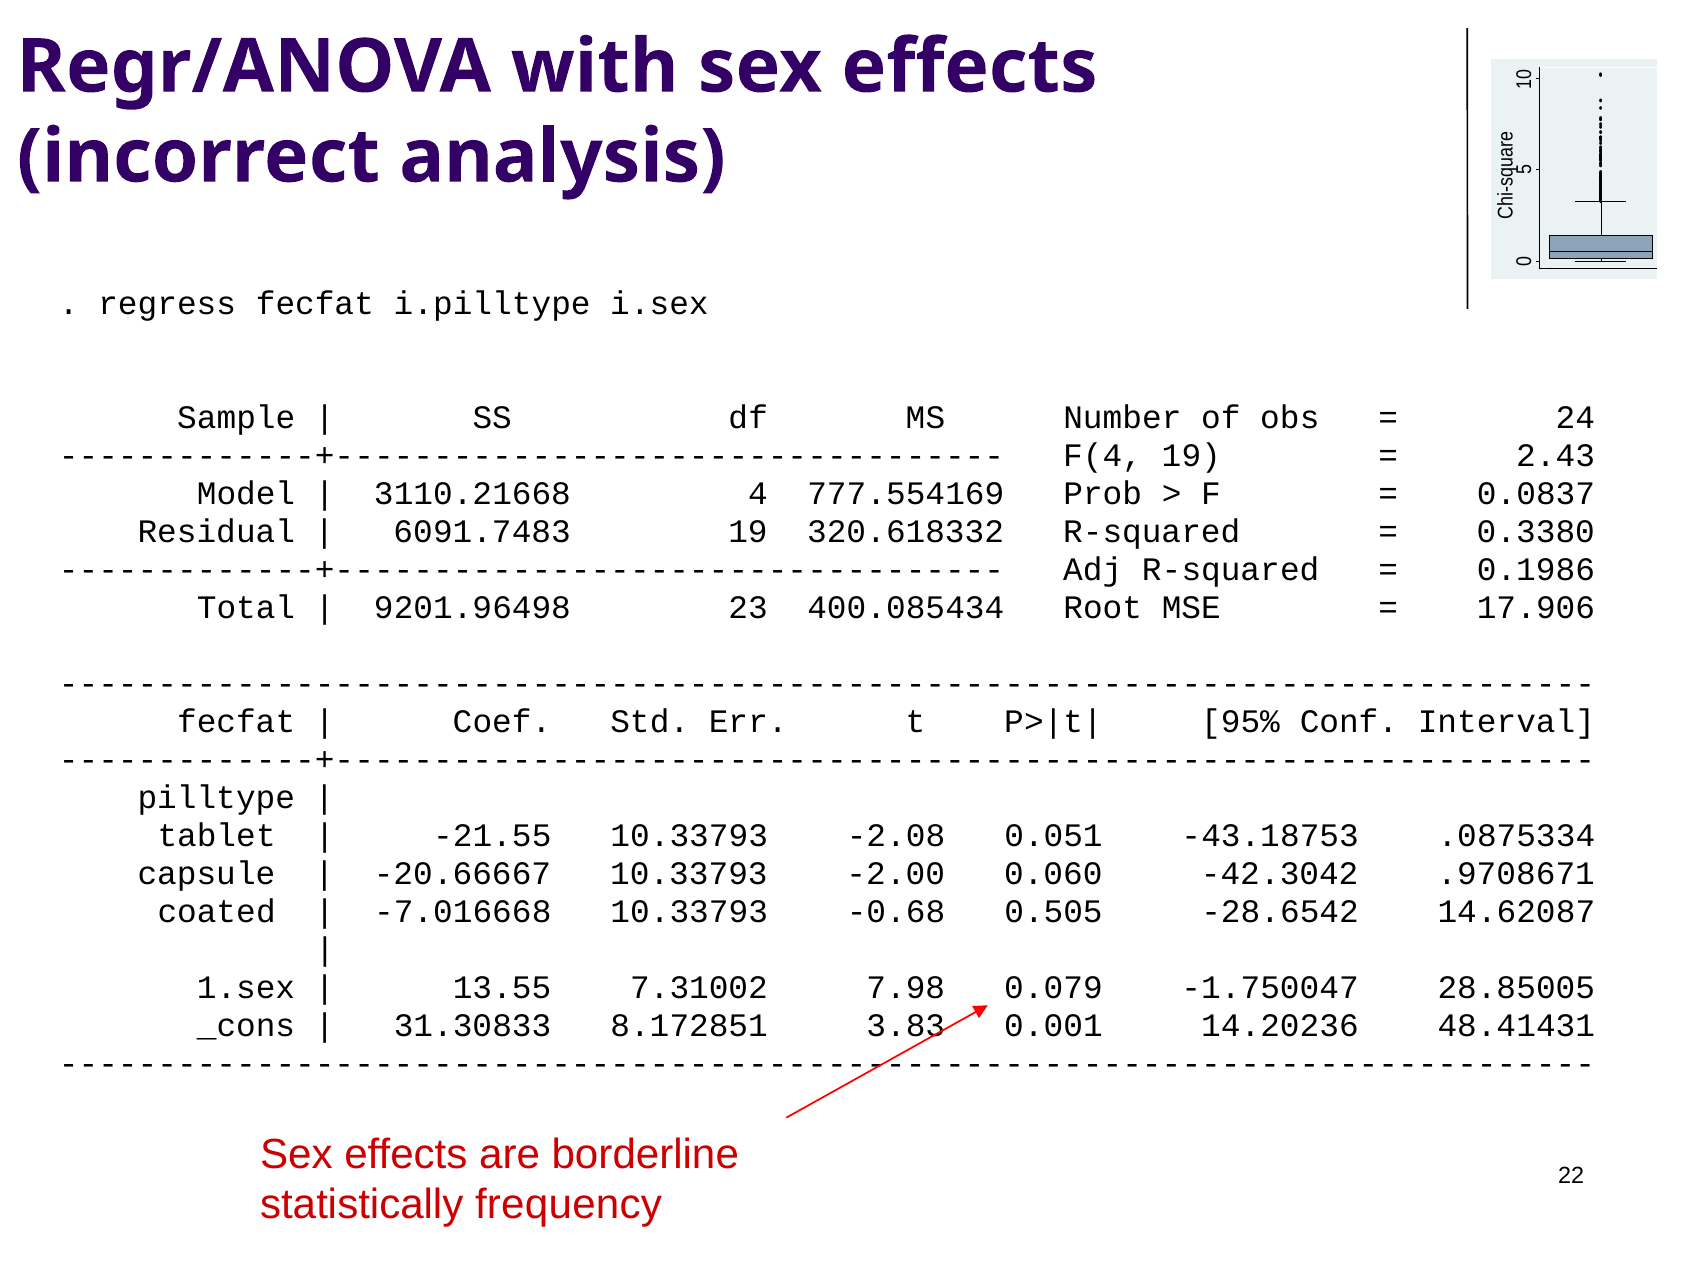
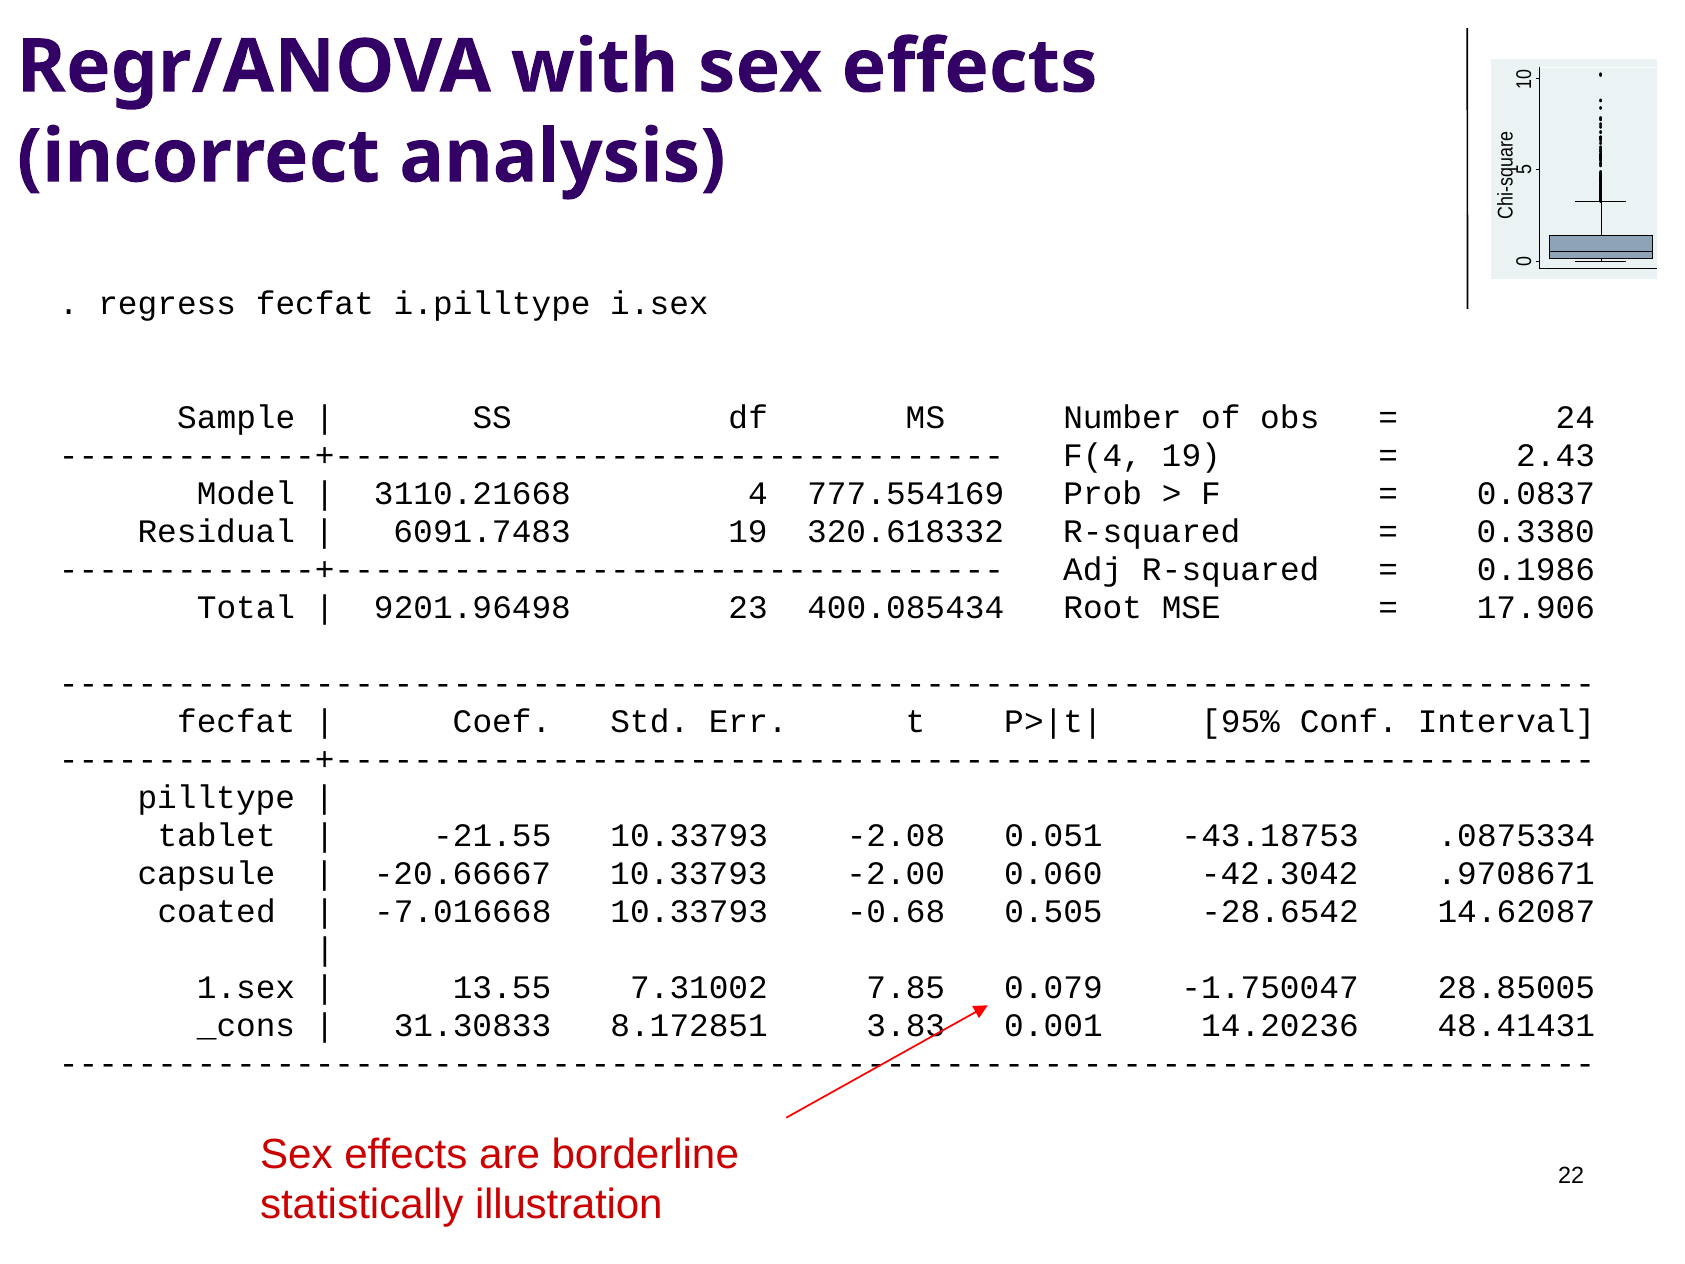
7.98: 7.98 -> 7.85
frequency: frequency -> illustration
